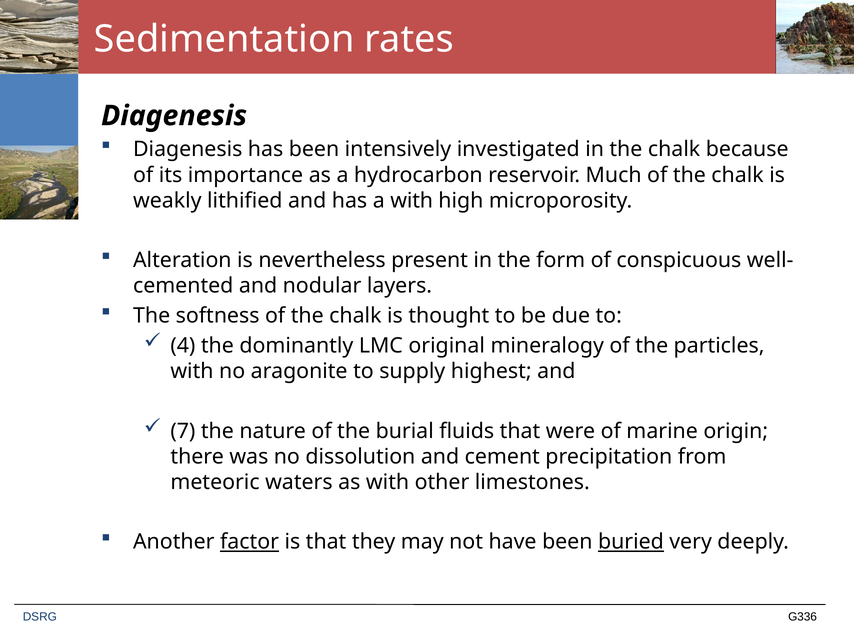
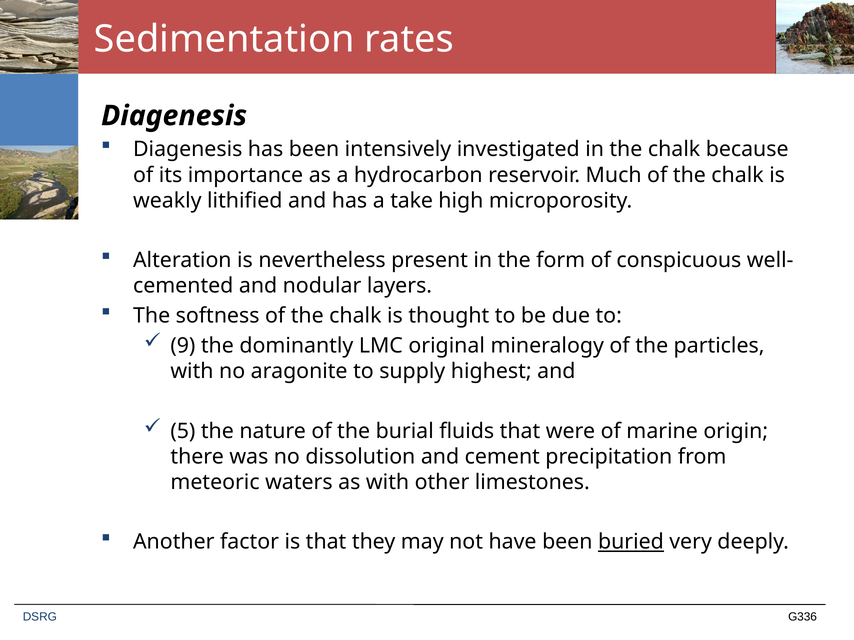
a with: with -> take
4: 4 -> 9
7: 7 -> 5
factor underline: present -> none
